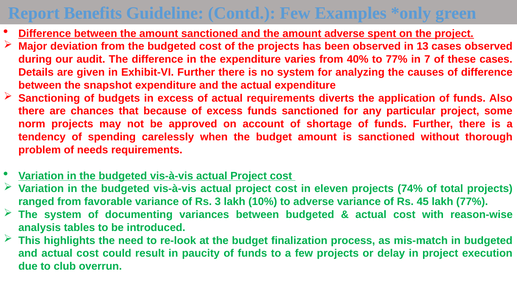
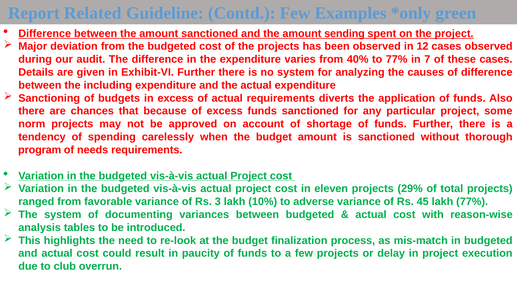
Benefits: Benefits -> Related
amount adverse: adverse -> sending
13: 13 -> 12
snapshot: snapshot -> including
problem: problem -> program
74%: 74% -> 29%
